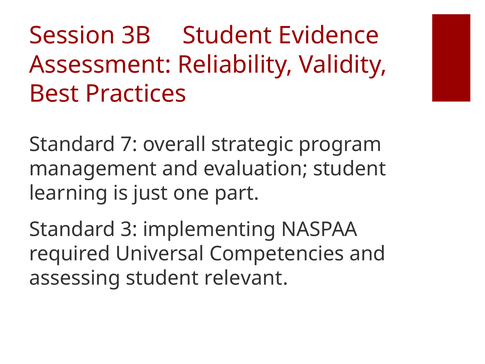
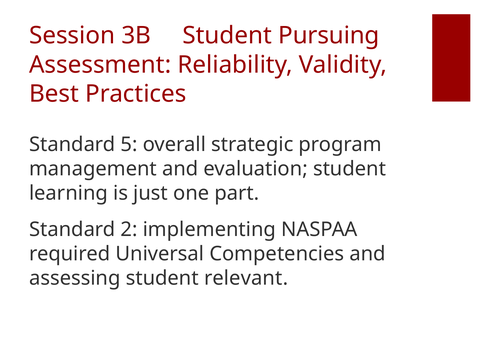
Evidence: Evidence -> Pursuing
7: 7 -> 5
3: 3 -> 2
